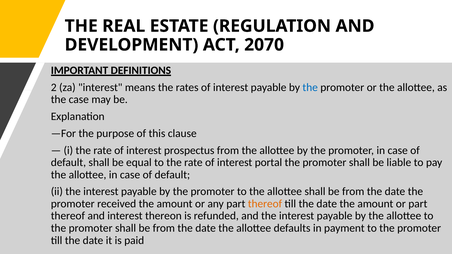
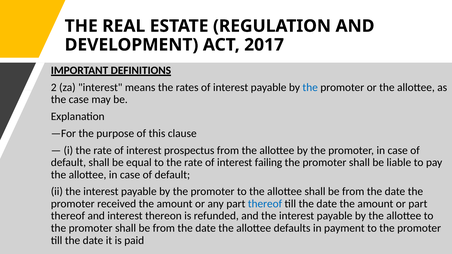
2070: 2070 -> 2017
portal: portal -> failing
thereof at (265, 204) colour: orange -> blue
